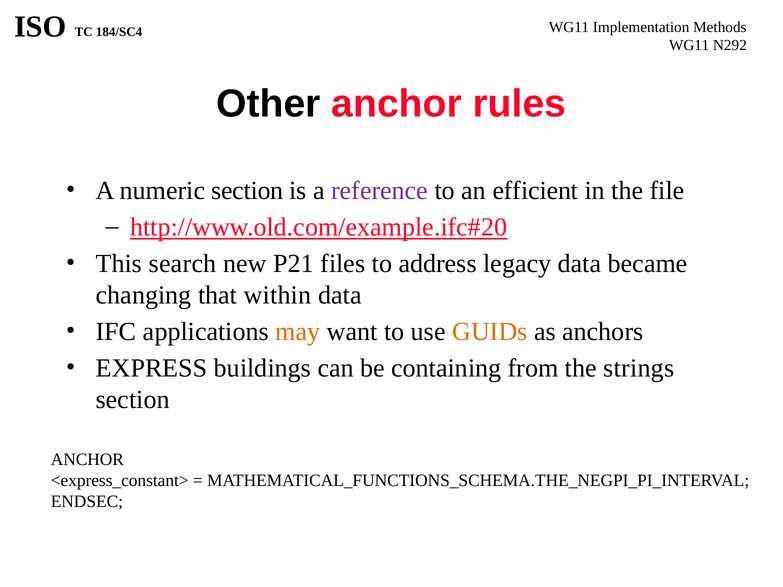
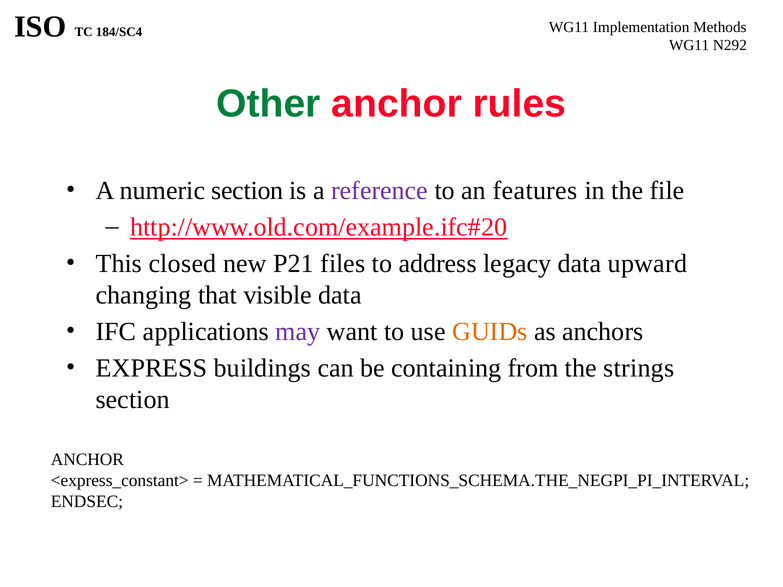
Other colour: black -> green
efficient: efficient -> features
search: search -> closed
became: became -> upward
within: within -> visible
may colour: orange -> purple
